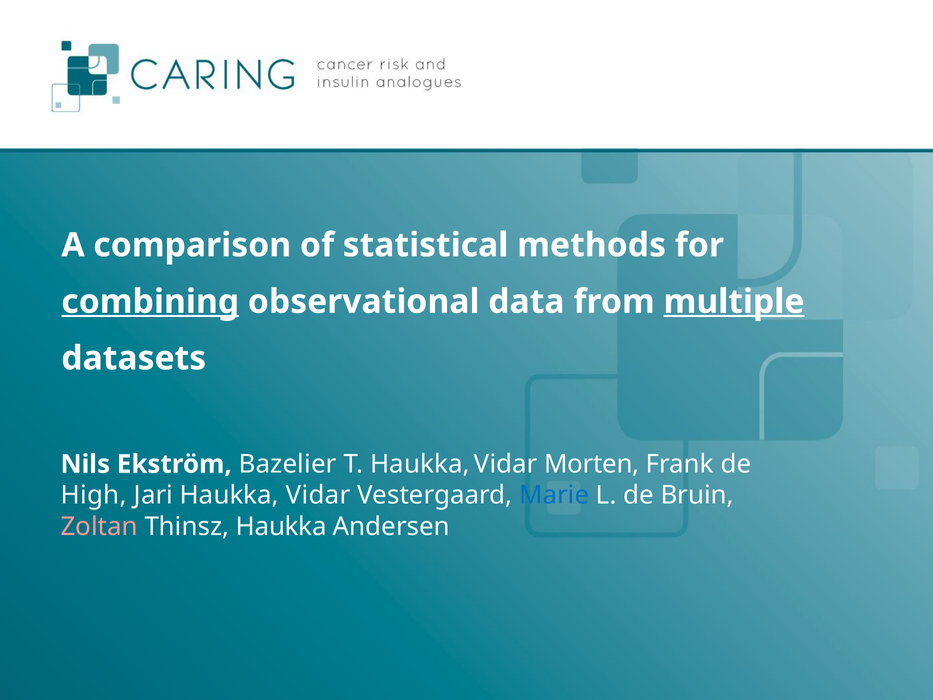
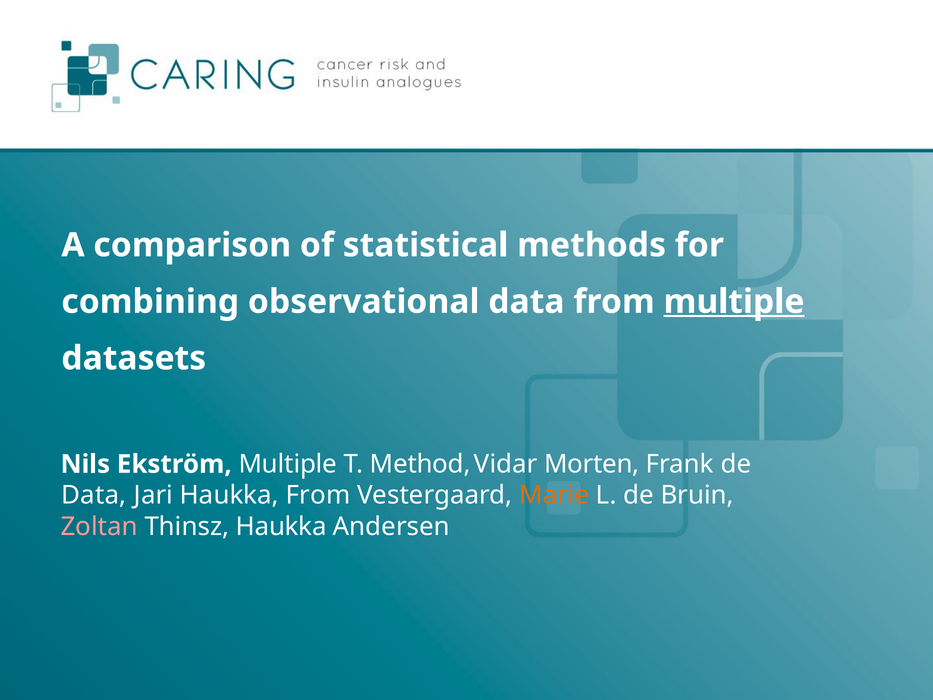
combining underline: present -> none
Ekström Bazelier: Bazelier -> Multiple
T Haukka: Haukka -> Method
High at (94, 495): High -> Data
Jari Haukka Vidar: Vidar -> From
Marie colour: blue -> orange
